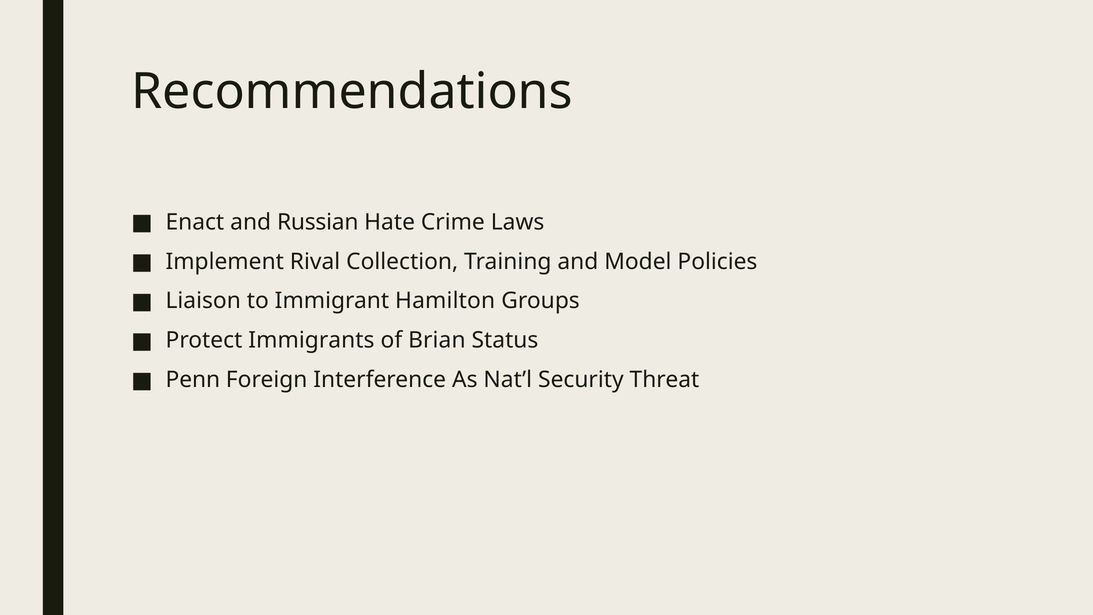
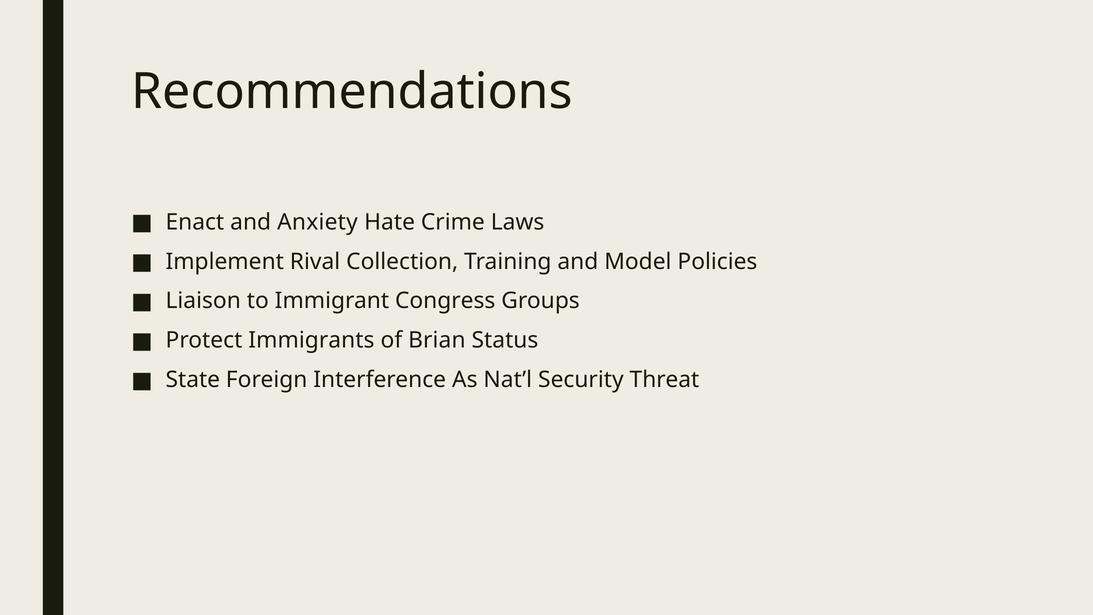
Russian: Russian -> Anxiety
Hamilton: Hamilton -> Congress
Penn: Penn -> State
